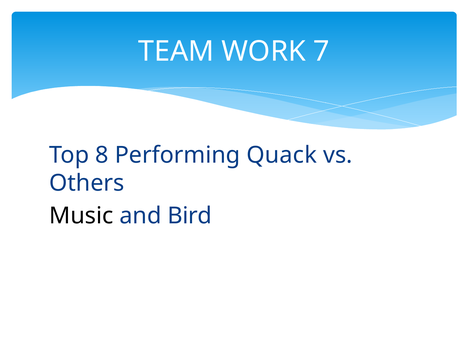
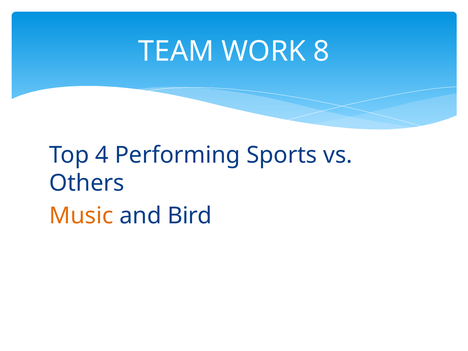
7: 7 -> 8
8: 8 -> 4
Quack: Quack -> Sports
Music colour: black -> orange
